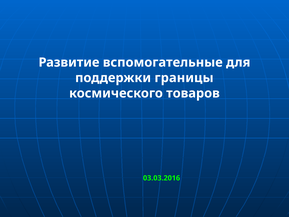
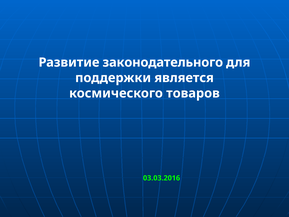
вспомогательные: вспомогательные -> законодательного
границы: границы -> является
